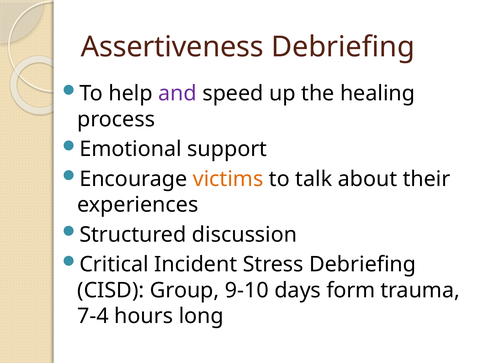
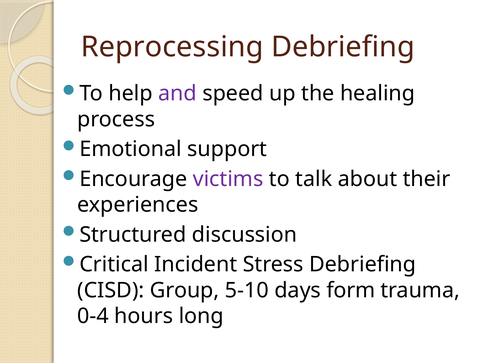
Assertiveness: Assertiveness -> Reprocessing
victims colour: orange -> purple
9-10: 9-10 -> 5-10
7-4: 7-4 -> 0-4
